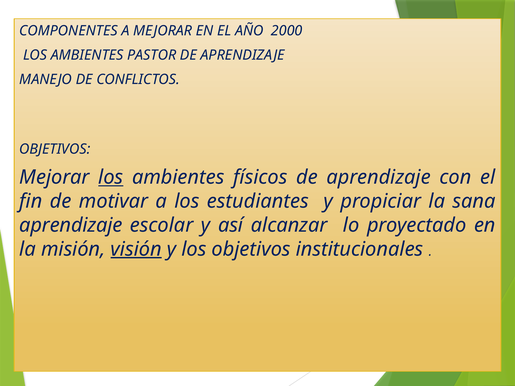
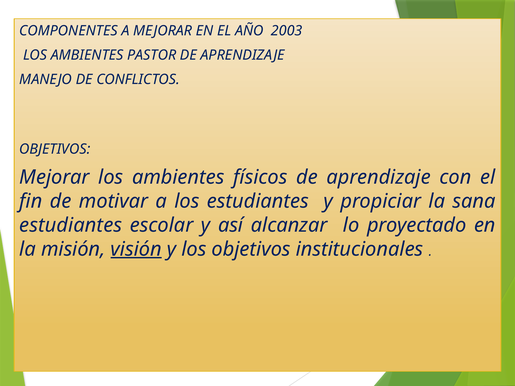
2000: 2000 -> 2003
los at (111, 177) underline: present -> none
aprendizaje at (71, 225): aprendizaje -> estudiantes
